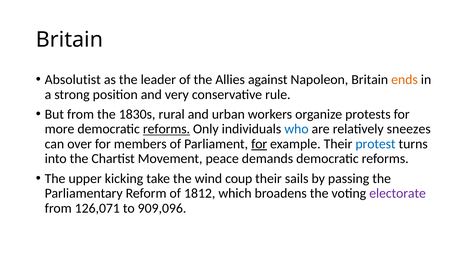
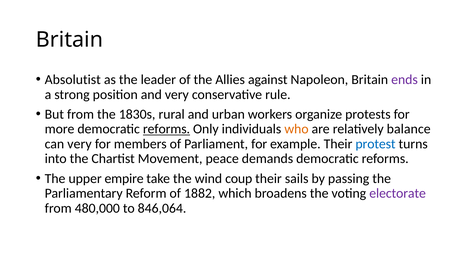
ends colour: orange -> purple
who colour: blue -> orange
sneezes: sneezes -> balance
can over: over -> very
for at (259, 144) underline: present -> none
kicking: kicking -> empire
1812: 1812 -> 1882
126,071: 126,071 -> 480,000
909,096: 909,096 -> 846,064
